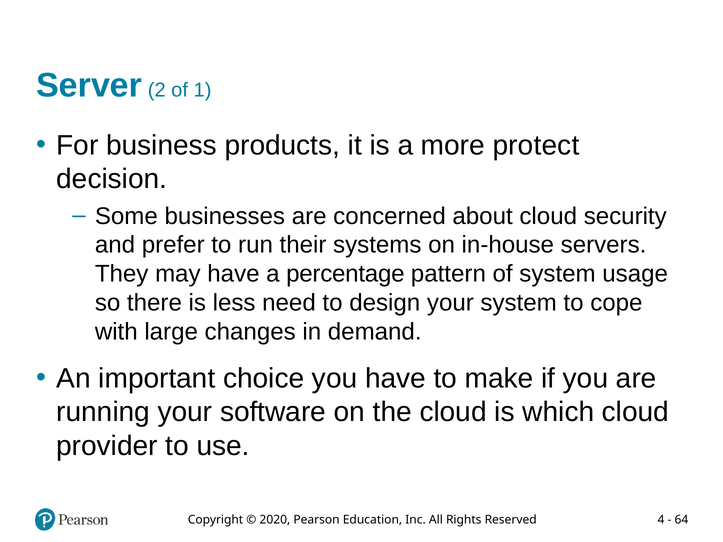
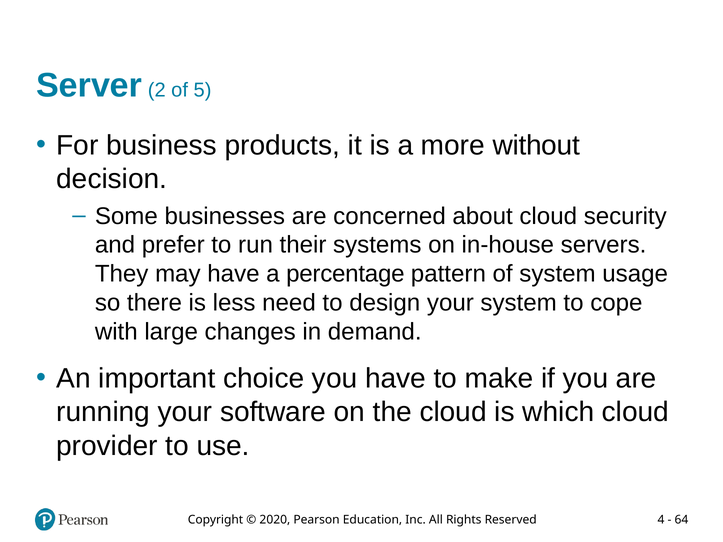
1: 1 -> 5
protect: protect -> without
